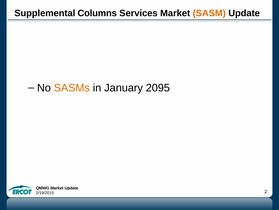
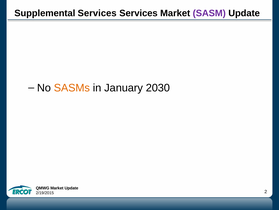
Supplemental Columns: Columns -> Services
SASM colour: orange -> purple
2095: 2095 -> 2030
